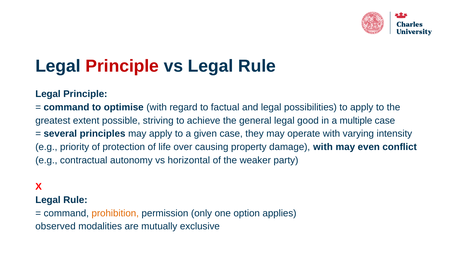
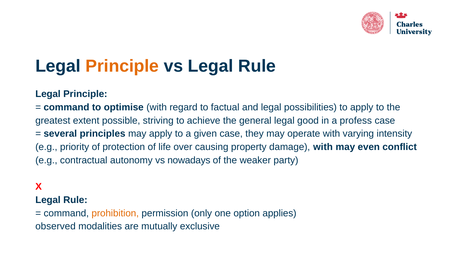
Principle at (122, 66) colour: red -> orange
multiple: multiple -> profess
horizontal: horizontal -> nowadays
